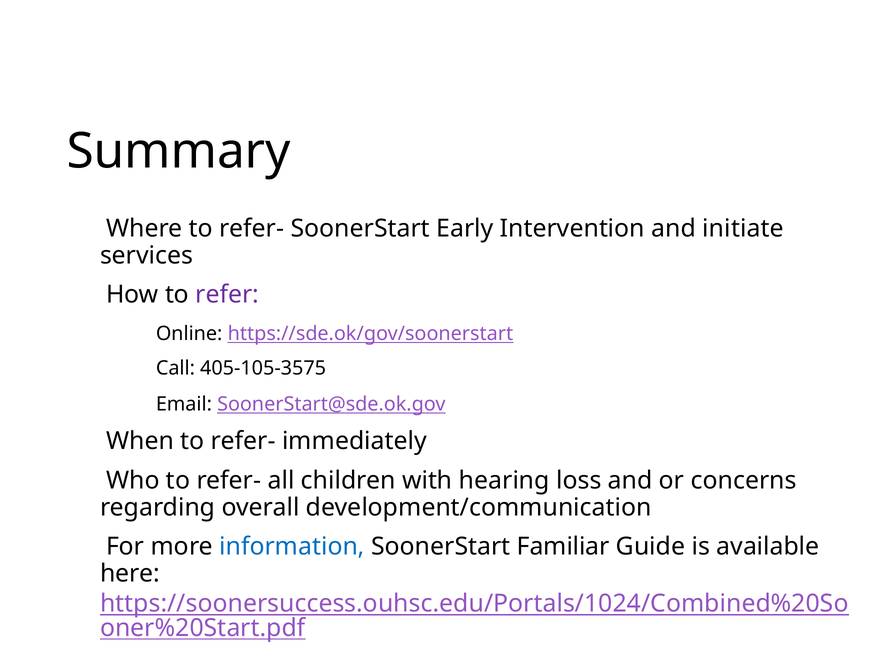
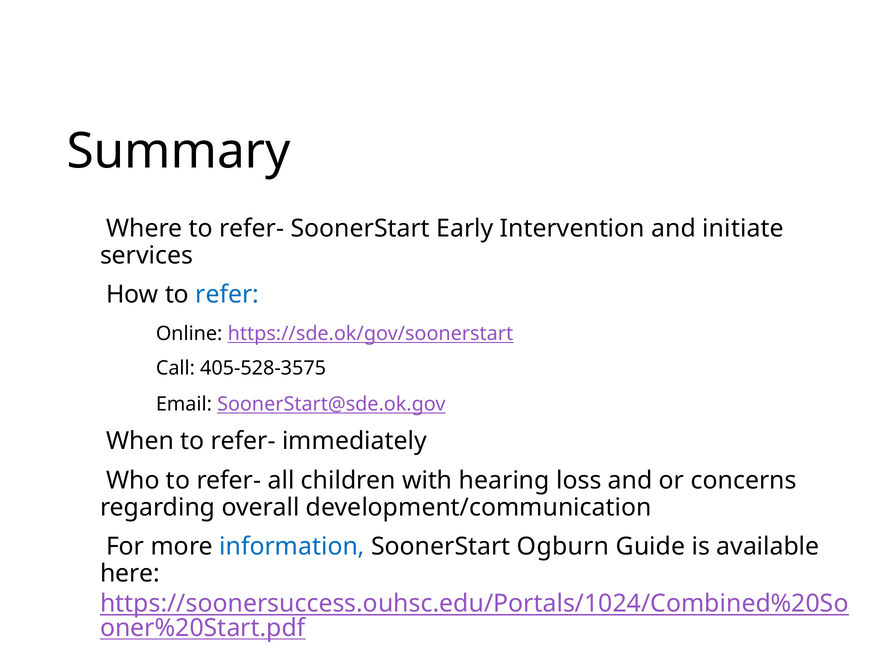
refer colour: purple -> blue
405-105-3575: 405-105-3575 -> 405-528-3575
Familiar: Familiar -> Ogburn
